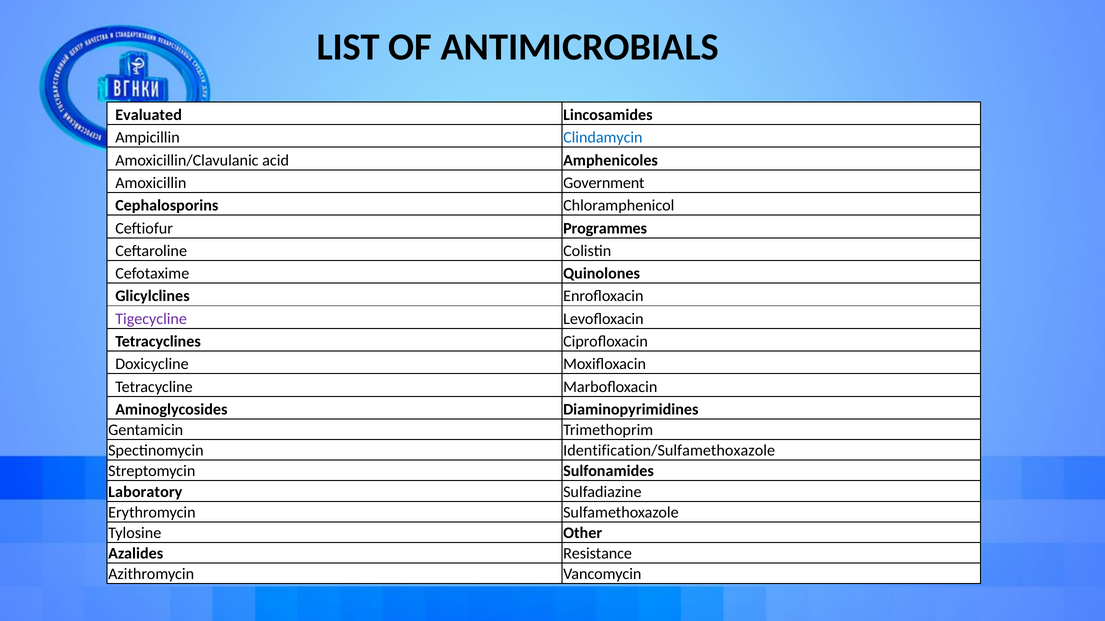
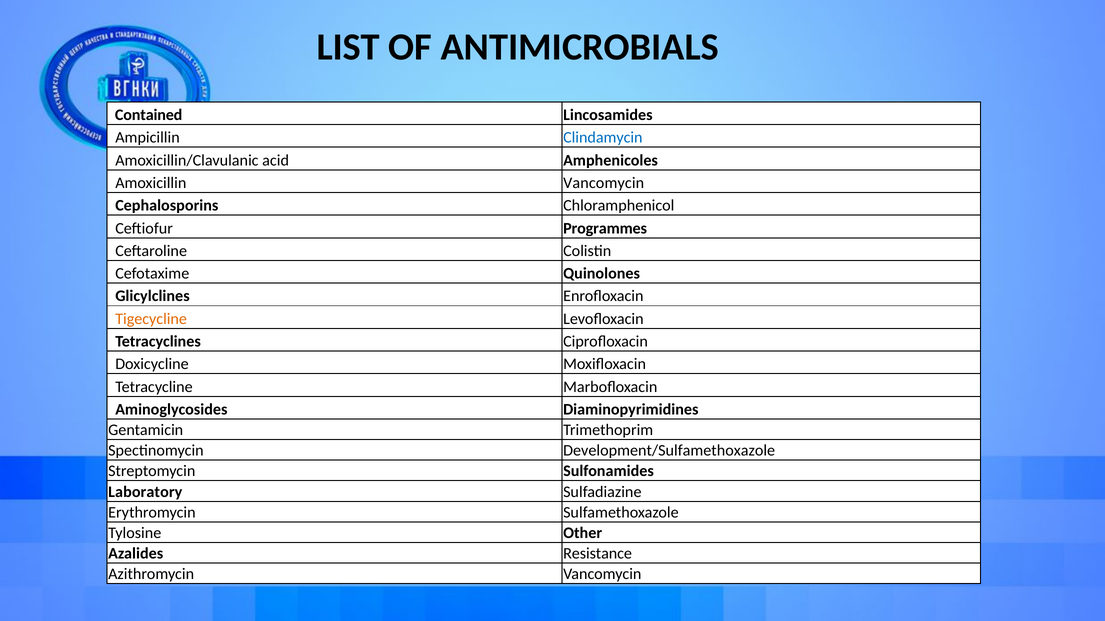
Evaluated: Evaluated -> Contained
Аmoxicillin Government: Government -> Vancomycin
Tigecycline colour: purple -> orange
Identification/Sulfamethoxazole: Identification/Sulfamethoxazole -> Development/Sulfamethoxazole
